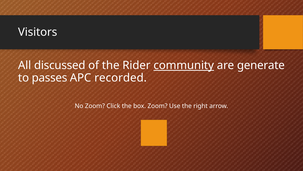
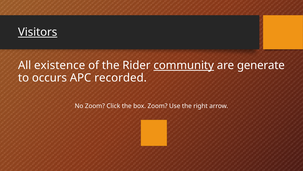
Visitors underline: none -> present
discussed: discussed -> existence
passes: passes -> occurs
